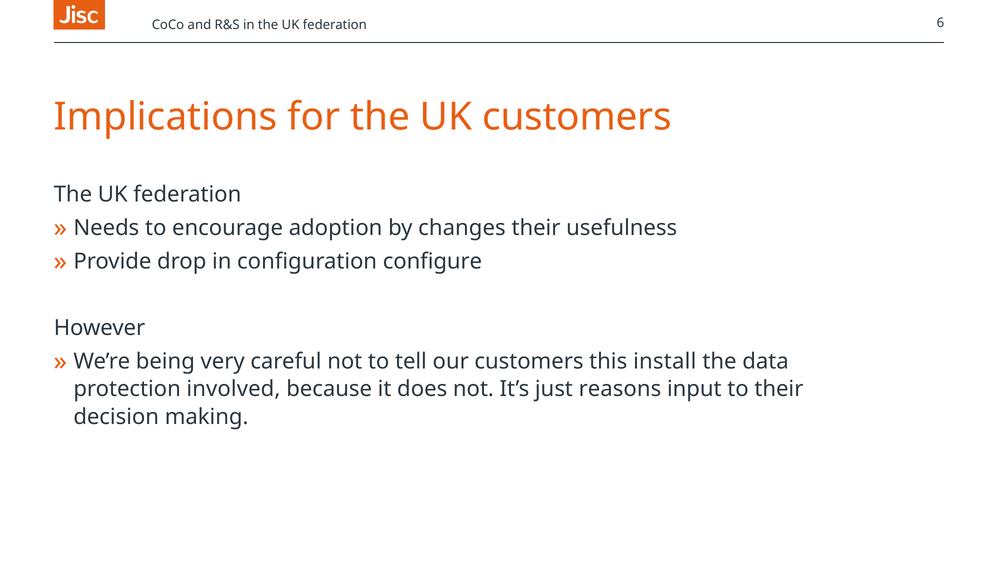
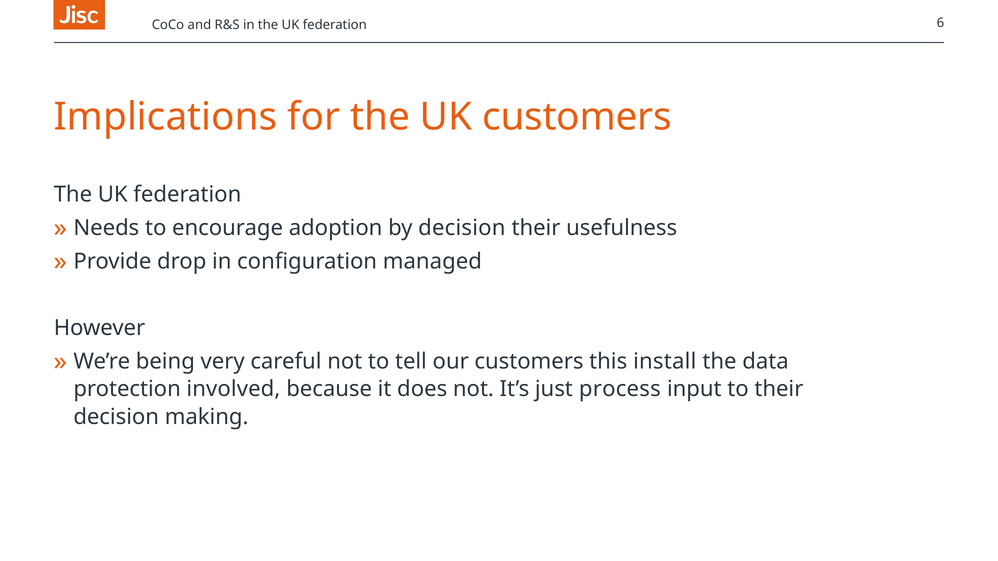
by changes: changes -> decision
configure: configure -> managed
reasons: reasons -> process
